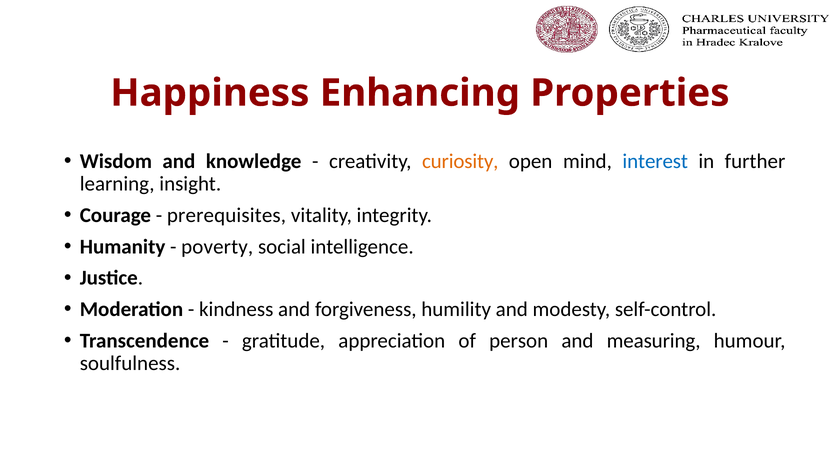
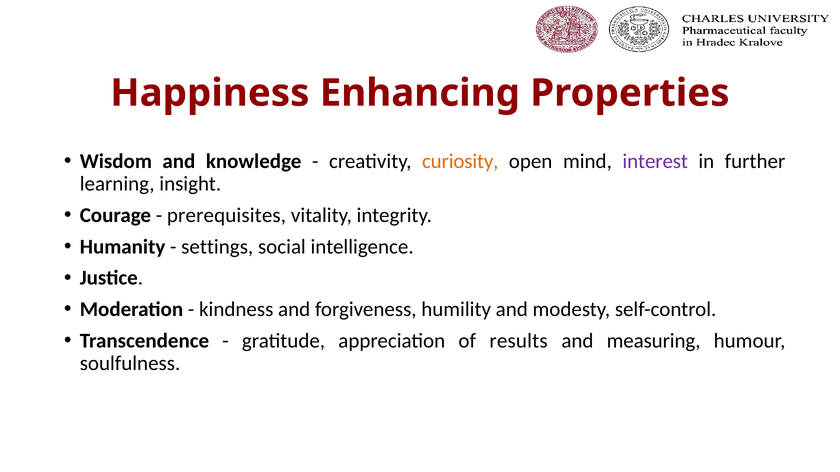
interest colour: blue -> purple
poverty: poverty -> settings
person: person -> results
